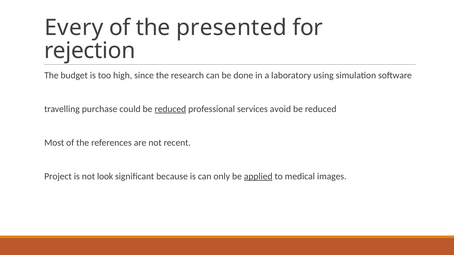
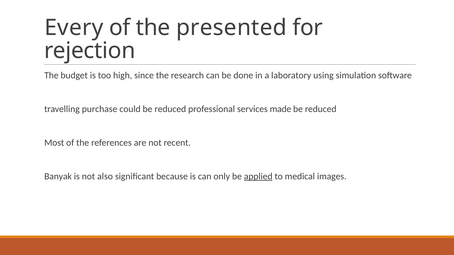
reduced at (170, 109) underline: present -> none
avoid: avoid -> made
Project: Project -> Banyak
look: look -> also
